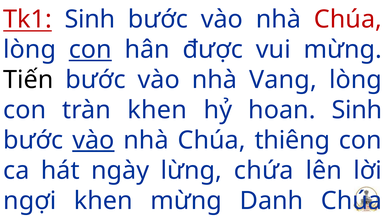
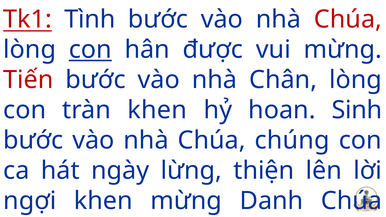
Tk1 Sinh: Sinh -> Tình
Tiến colour: black -> red
Vang: Vang -> Chân
vào at (93, 140) underline: present -> none
thiêng: thiêng -> chúng
chứa: chứa -> thiện
